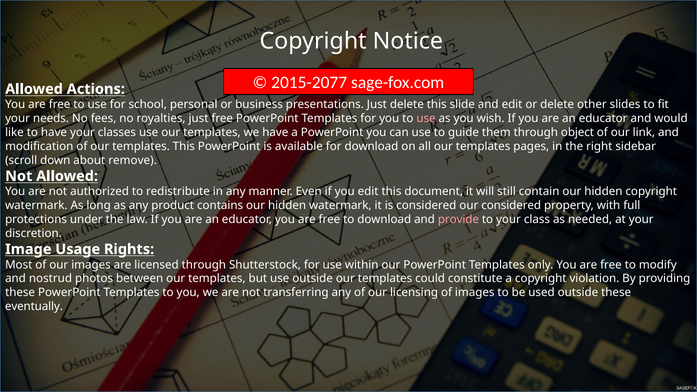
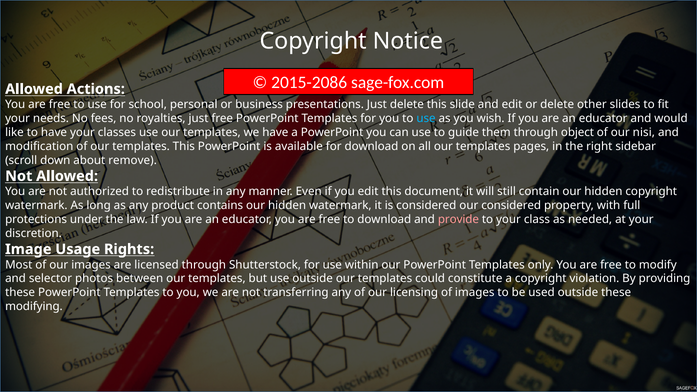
2015-2077: 2015-2077 -> 2015-2086
use at (426, 118) colour: pink -> light blue
link: link -> nisi
nostrud: nostrud -> selector
eventually: eventually -> modifying
